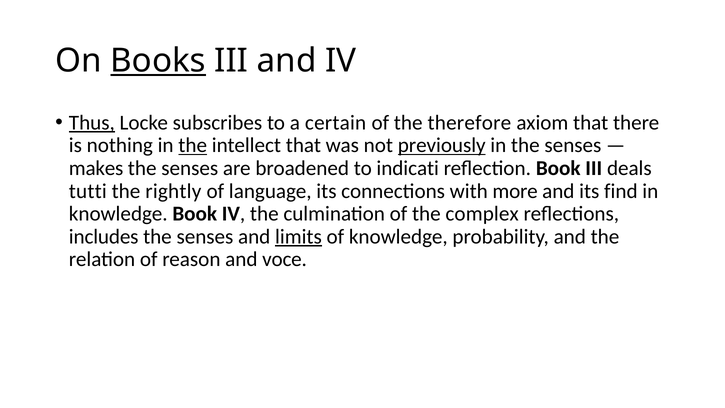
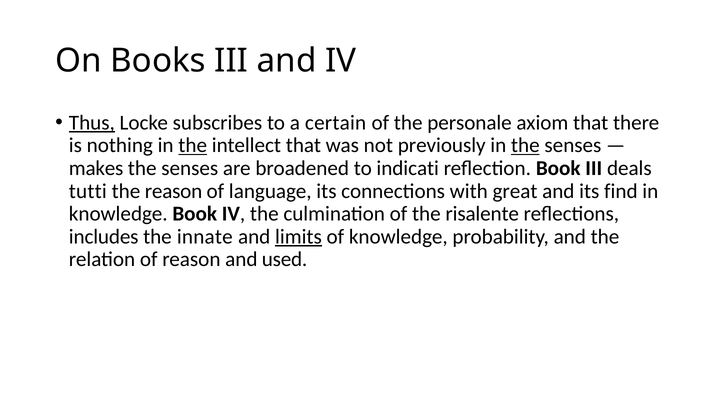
Books underline: present -> none
therefore: therefore -> personale
previously underline: present -> none
the at (525, 145) underline: none -> present
the rightly: rightly -> reason
more: more -> great
complex: complex -> risalente
senses at (205, 237): senses -> innate
voce: voce -> used
